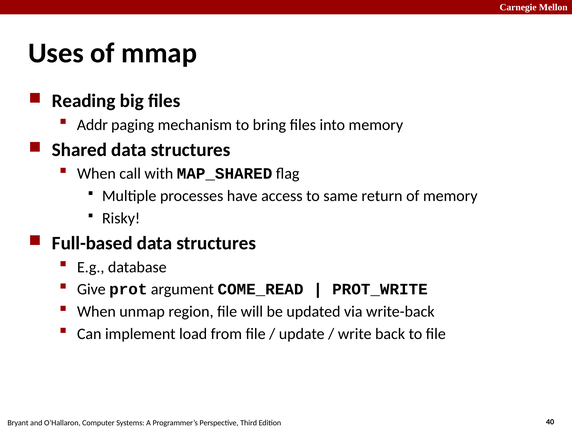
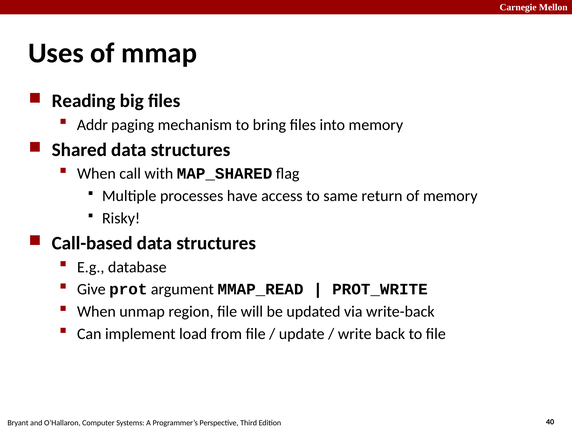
Full-based: Full-based -> Call-based
COME_READ: COME_READ -> MMAP_READ
